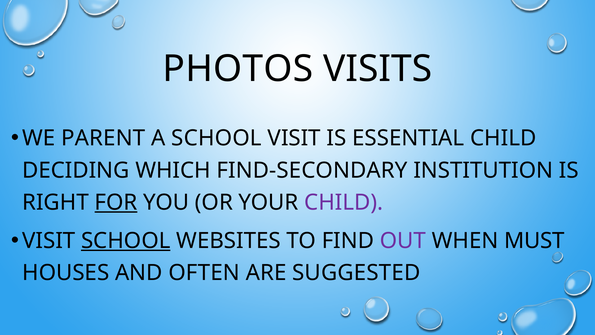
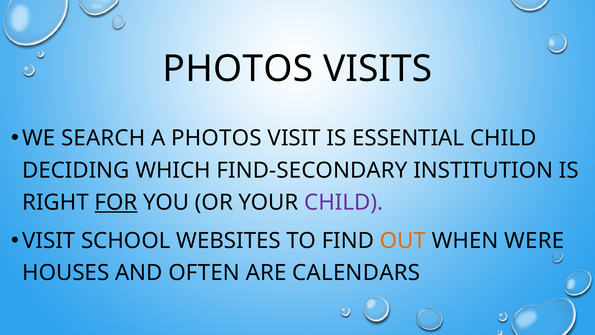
PARENT: PARENT -> SEARCH
A SCHOOL: SCHOOL -> PHOTOS
SCHOOL at (126, 241) underline: present -> none
OUT colour: purple -> orange
MUST: MUST -> WERE
SUGGESTED: SUGGESTED -> CALENDARS
